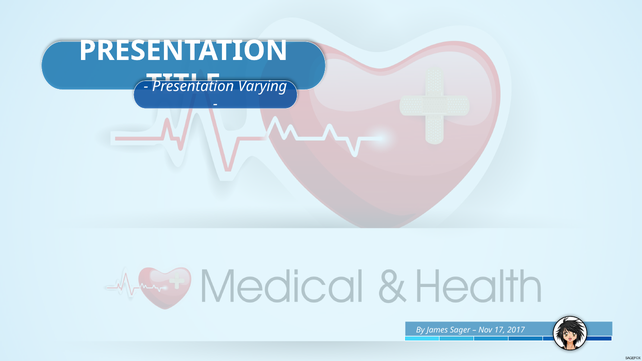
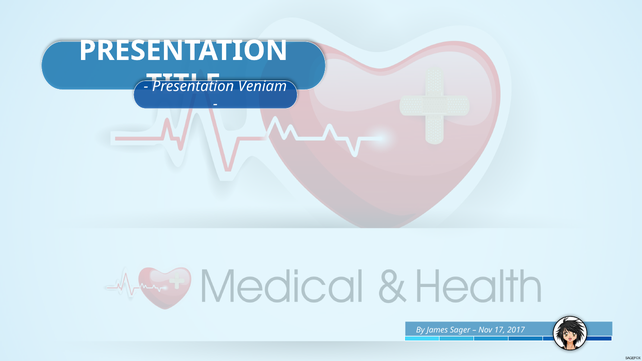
Varying: Varying -> Veniam
